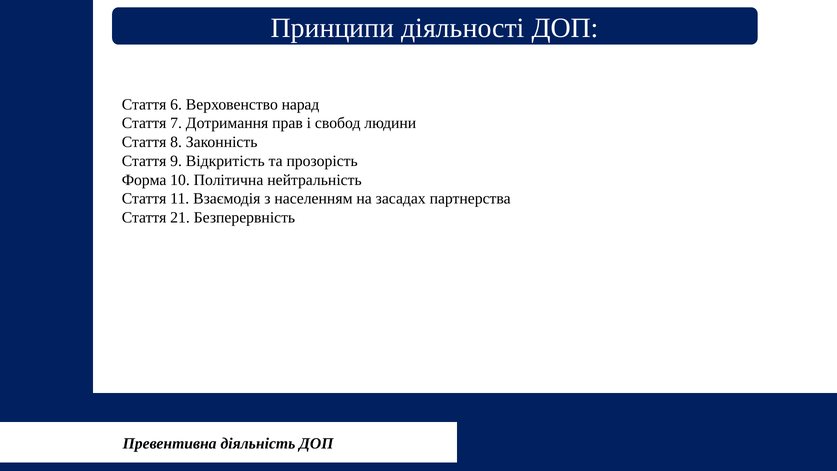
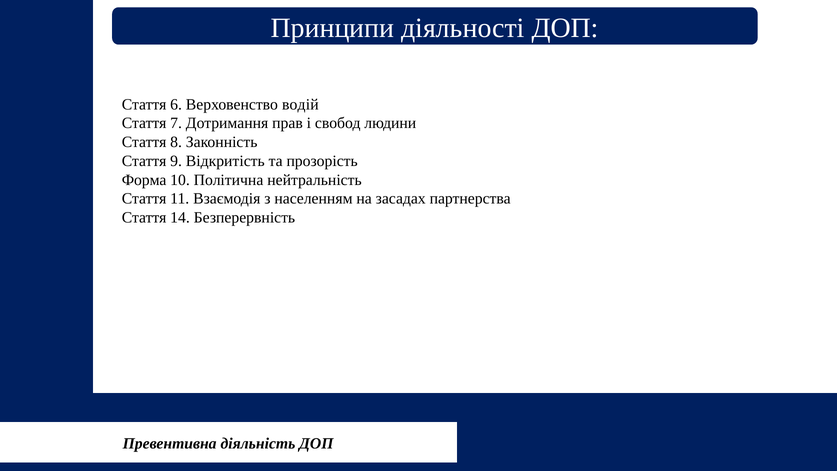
нарад: нарад -> водій
21: 21 -> 14
